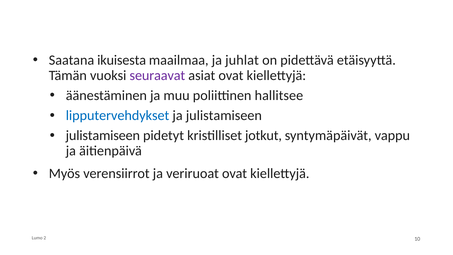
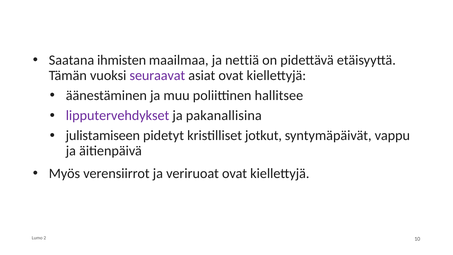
ikuisesta: ikuisesta -> ihmisten
juhlat: juhlat -> nettiä
lipputervehdykset colour: blue -> purple
ja julistamiseen: julistamiseen -> pakanallisina
